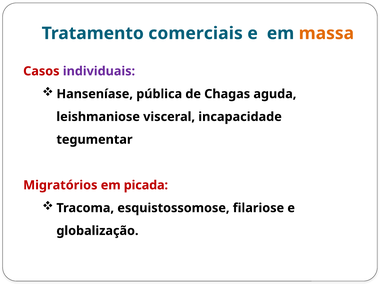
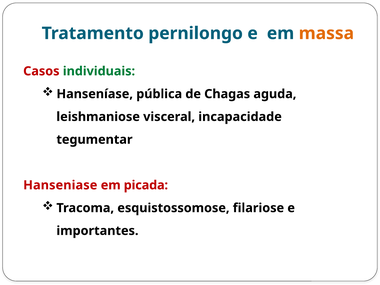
comerciais: comerciais -> pernilongo
individuais colour: purple -> green
Migratórios: Migratórios -> Hanseniase
globalização: globalização -> importantes
